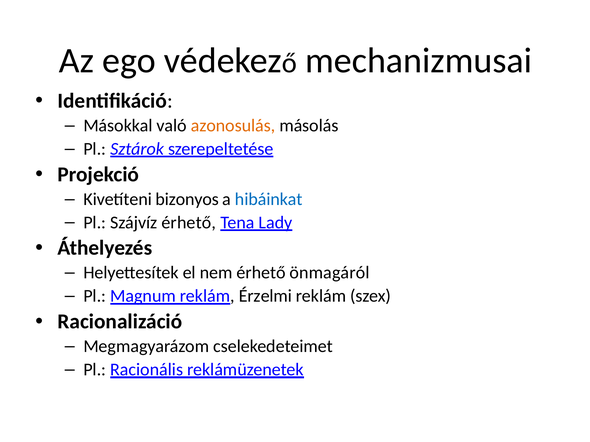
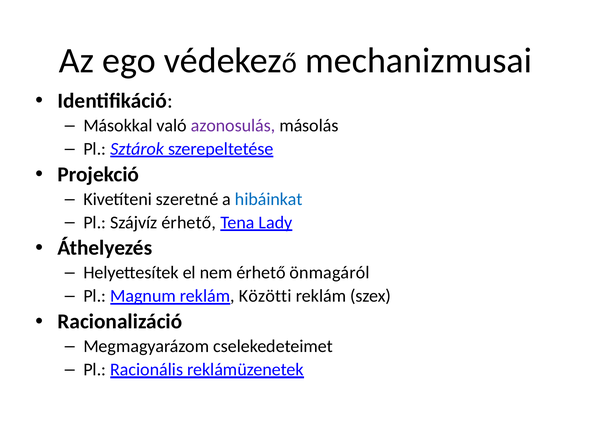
azonosulás colour: orange -> purple
bizonyos: bizonyos -> szeretné
Érzelmi: Érzelmi -> Közötti
